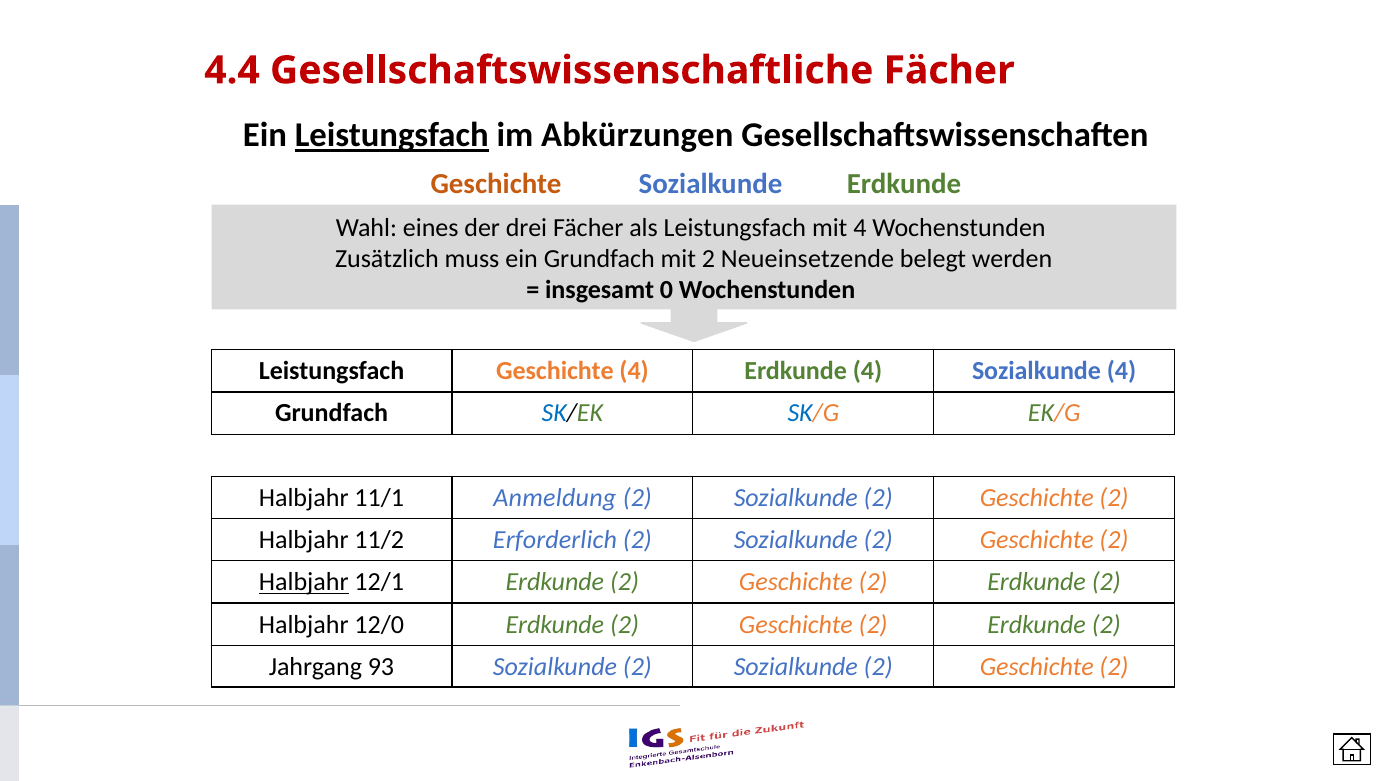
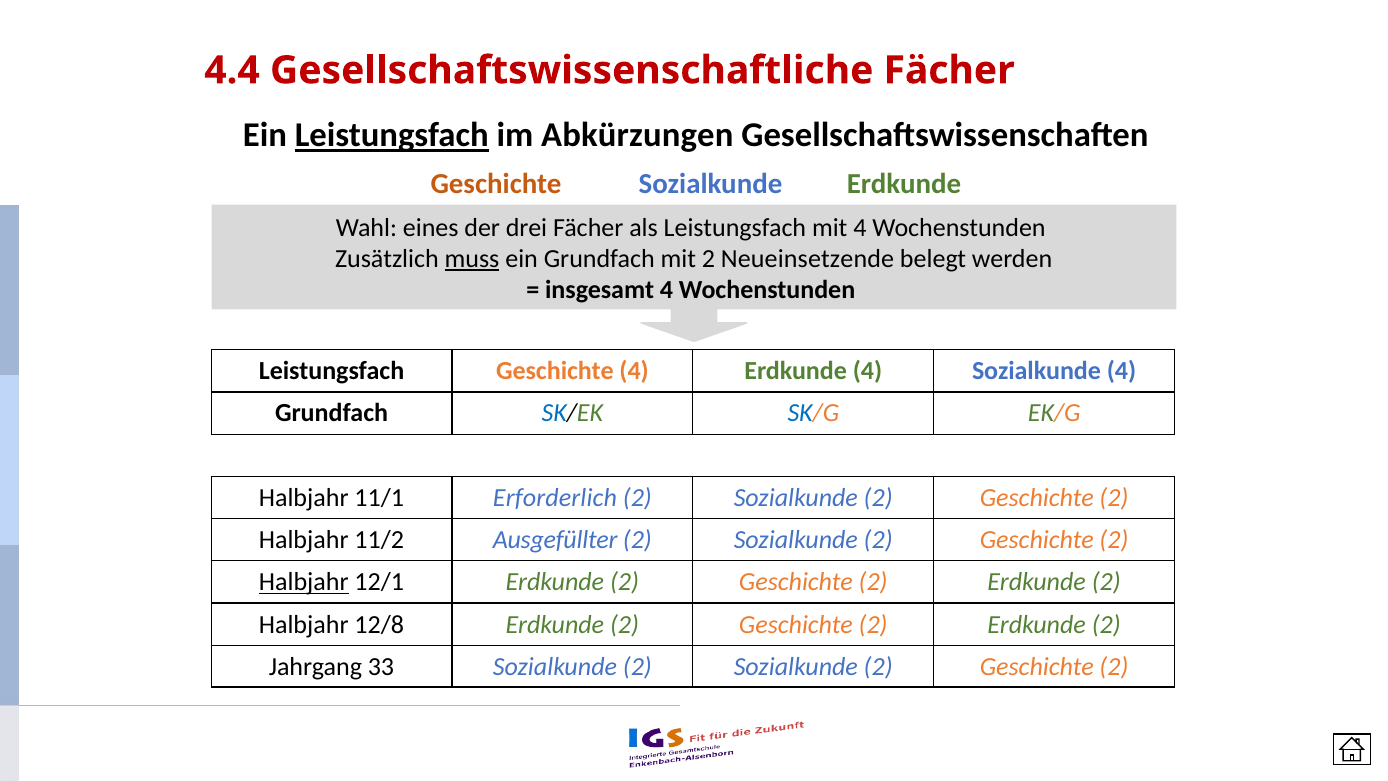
muss underline: none -> present
insgesamt 0: 0 -> 4
Anmeldung: Anmeldung -> Erforderlich
Erforderlich: Erforderlich -> Ausgefüllter
12/0: 12/0 -> 12/8
93: 93 -> 33
